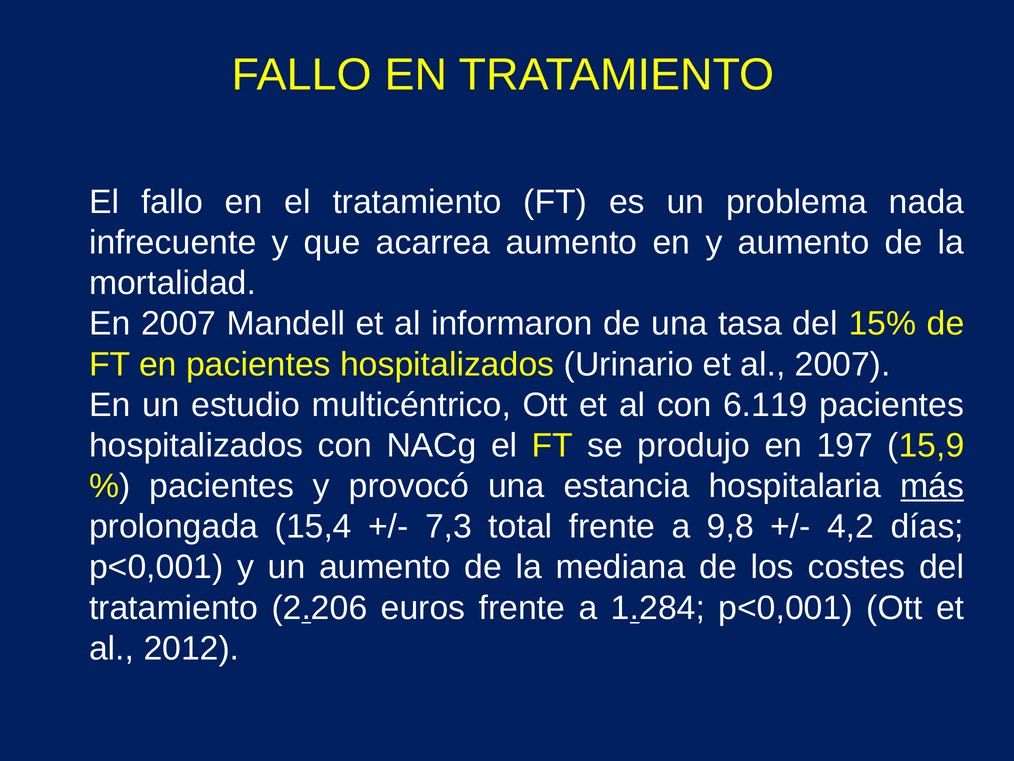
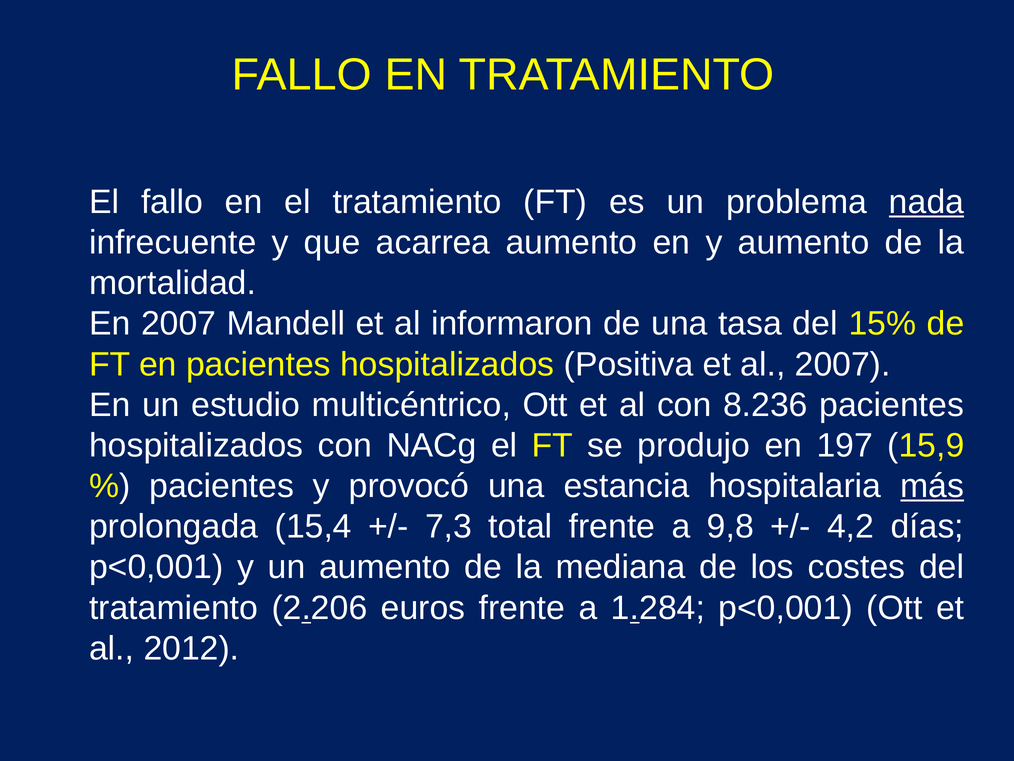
nada underline: none -> present
Urinario: Urinario -> Positiva
6.119: 6.119 -> 8.236
